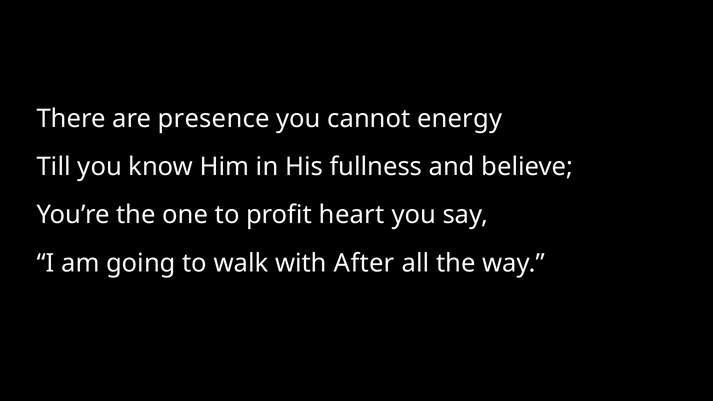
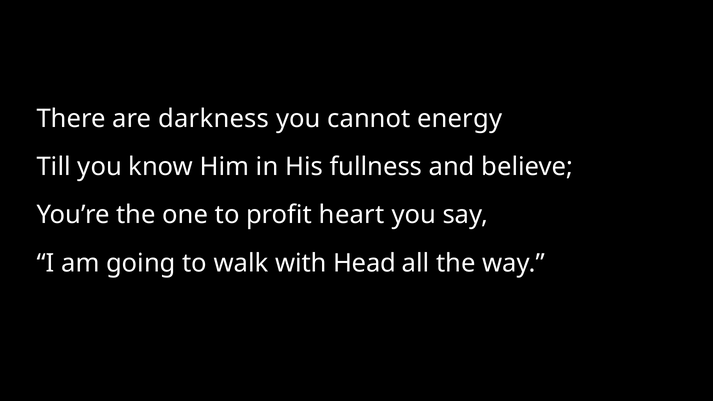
presence: presence -> darkness
After: After -> Head
